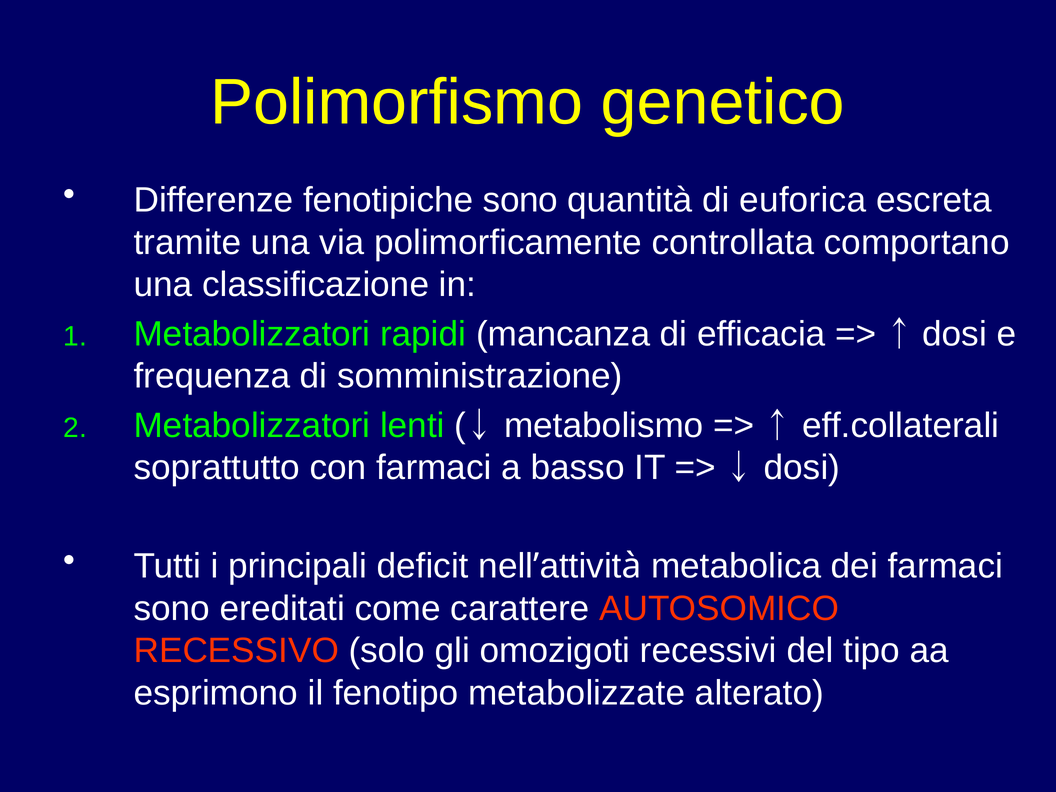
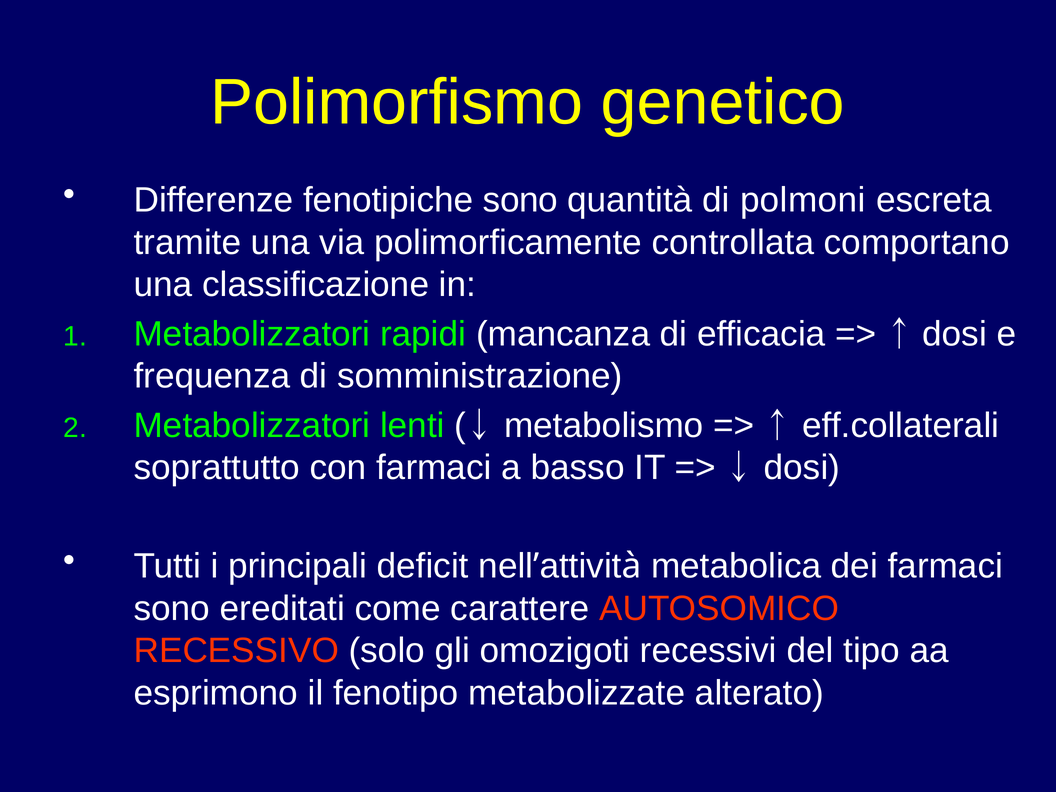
euforica: euforica -> polmoni
